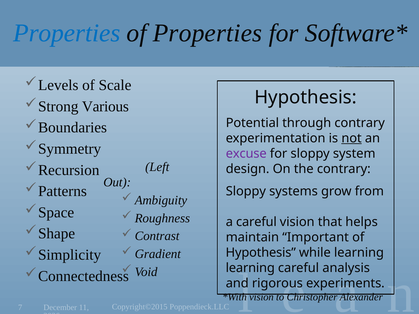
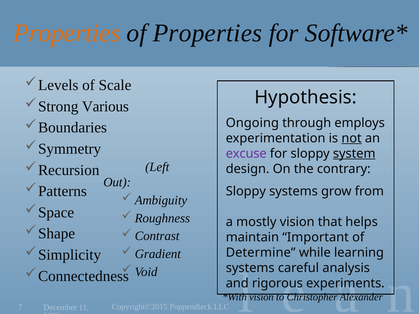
Properties at (67, 33) colour: blue -> orange
Potential: Potential -> Ongoing
through contrary: contrary -> employs
system underline: none -> present
a careful: careful -> mostly
Hypothesis at (261, 253): Hypothesis -> Determine
learning at (250, 268): learning -> systems
